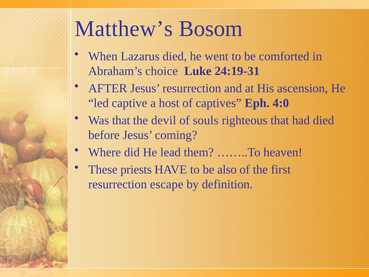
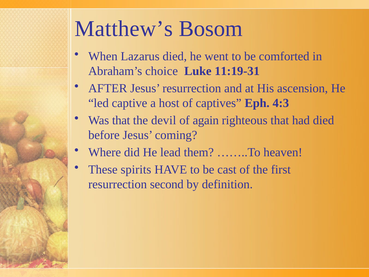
24:19-31: 24:19-31 -> 11:19-31
4:0: 4:0 -> 4:3
souls: souls -> again
priests: priests -> spirits
also: also -> cast
escape: escape -> second
